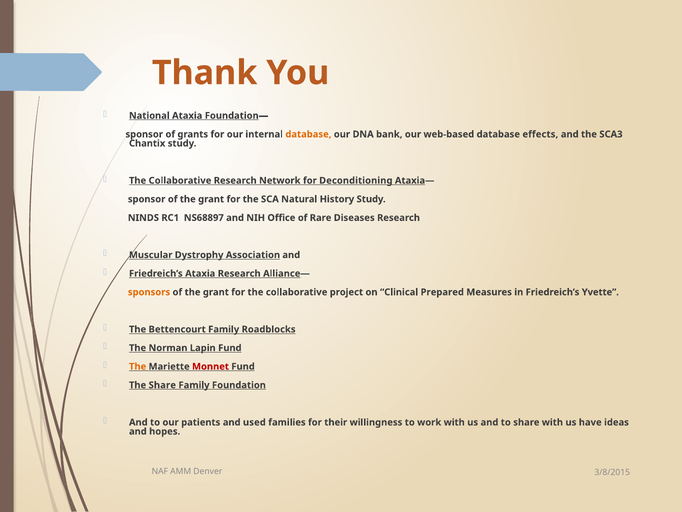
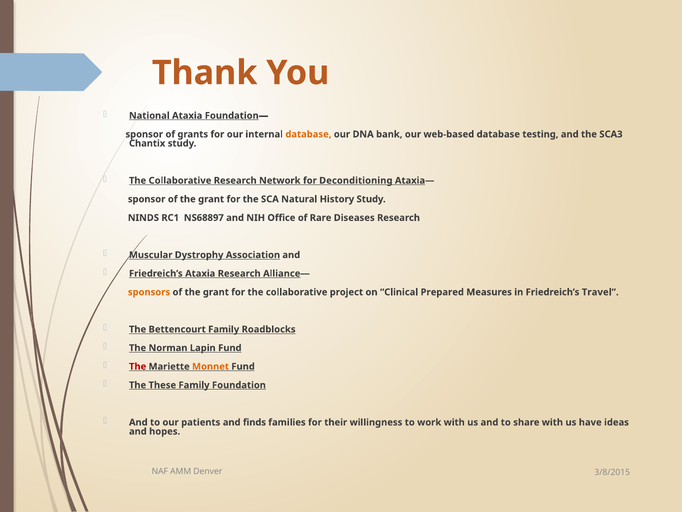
effects: effects -> testing
Yvette: Yvette -> Travel
The at (138, 366) colour: orange -> red
Monnet colour: red -> orange
The Share: Share -> These
used: used -> finds
